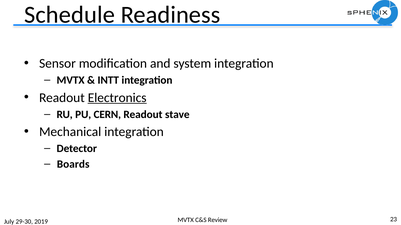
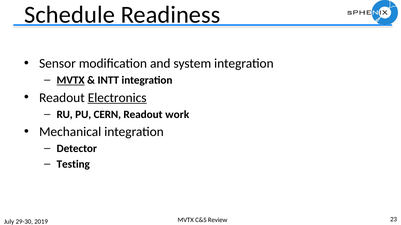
MVTX at (71, 80) underline: none -> present
stave: stave -> work
Boards: Boards -> Testing
